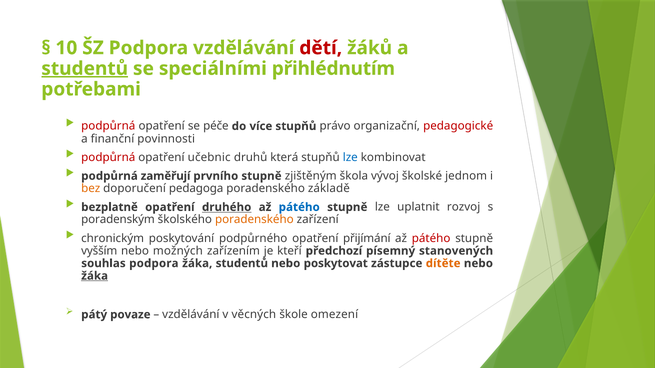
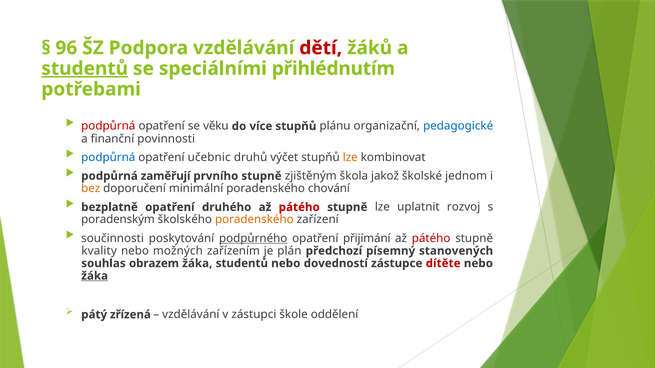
10: 10 -> 96
péče: péče -> věku
právo: právo -> plánu
pedagogické colour: red -> blue
podpůrná at (108, 158) colour: red -> blue
která: která -> výčet
lze at (350, 158) colour: blue -> orange
vývoj: vývoj -> jakož
pedagoga: pedagoga -> minimální
základě: základě -> chování
druhého underline: present -> none
pátého at (299, 207) colour: blue -> red
chronickým: chronickým -> součinnosti
podpůrného underline: none -> present
vyšším: vyšším -> kvality
kteří: kteří -> plán
souhlas podpora: podpora -> obrazem
poskytovat: poskytovat -> dovedností
dítěte colour: orange -> red
povaze: povaze -> zřízená
věcných: věcných -> zástupci
omezení: omezení -> oddělení
